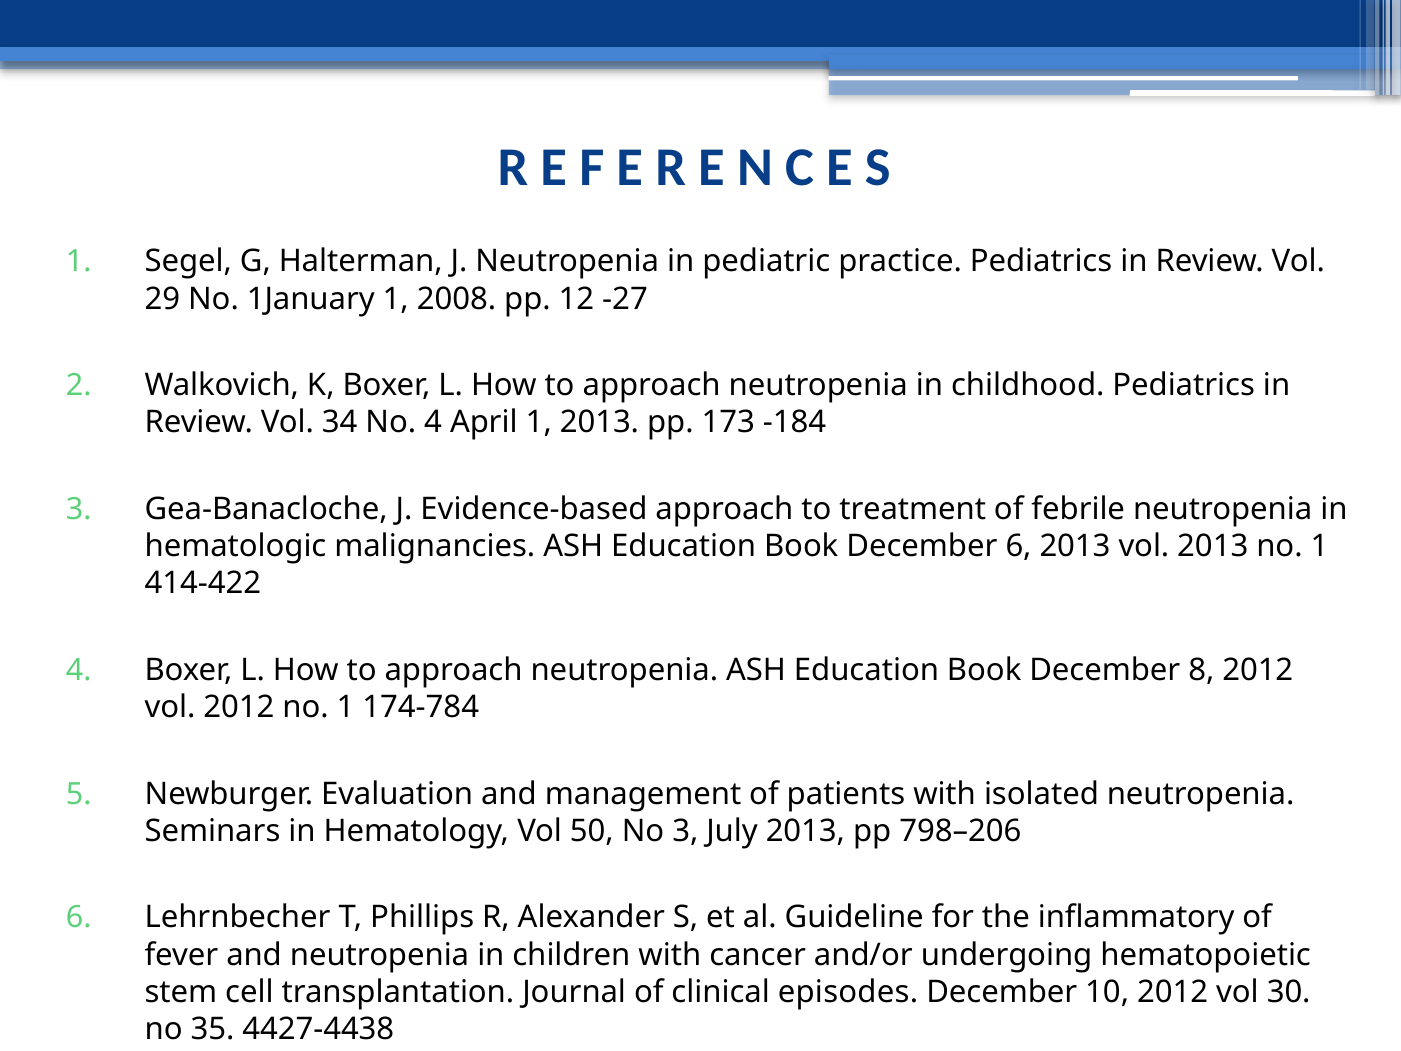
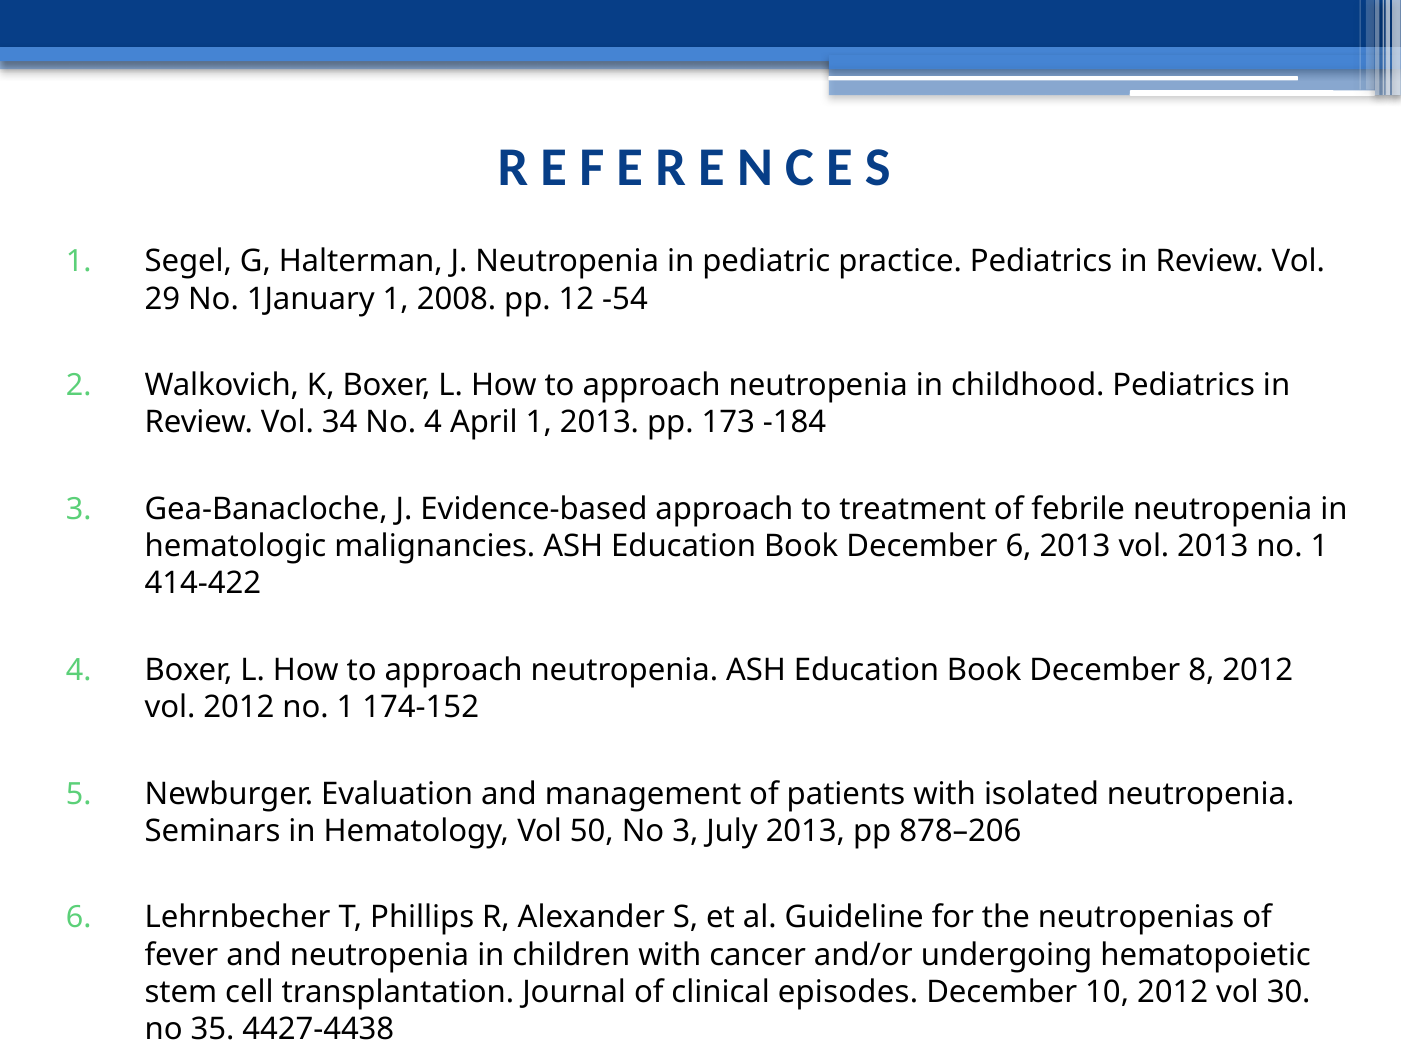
-27: -27 -> -54
174-784: 174-784 -> 174-152
798–206: 798–206 -> 878–206
inflammatory: inflammatory -> neutropenias
